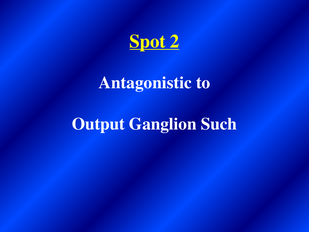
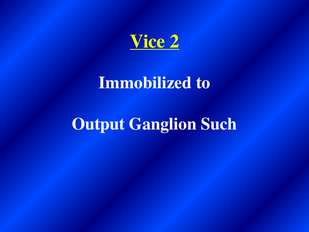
Spot: Spot -> Vice
Antagonistic: Antagonistic -> Immobilized
